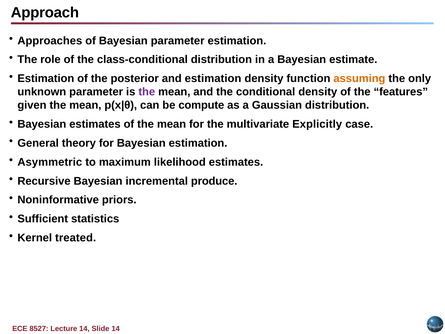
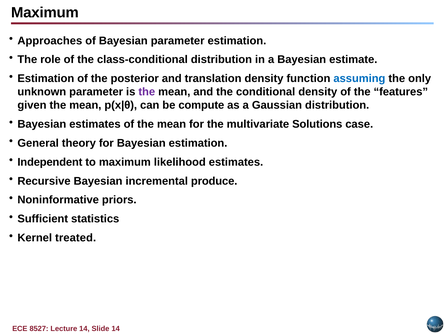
Approach at (45, 13): Approach -> Maximum
and estimation: estimation -> translation
assuming colour: orange -> blue
Explicitly: Explicitly -> Solutions
Asymmetric: Asymmetric -> Independent
